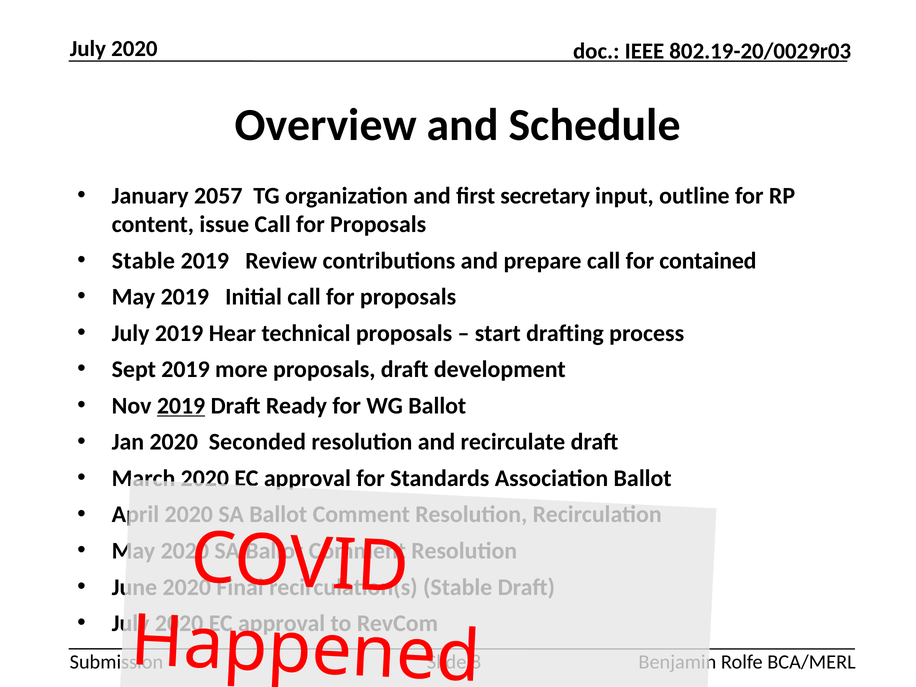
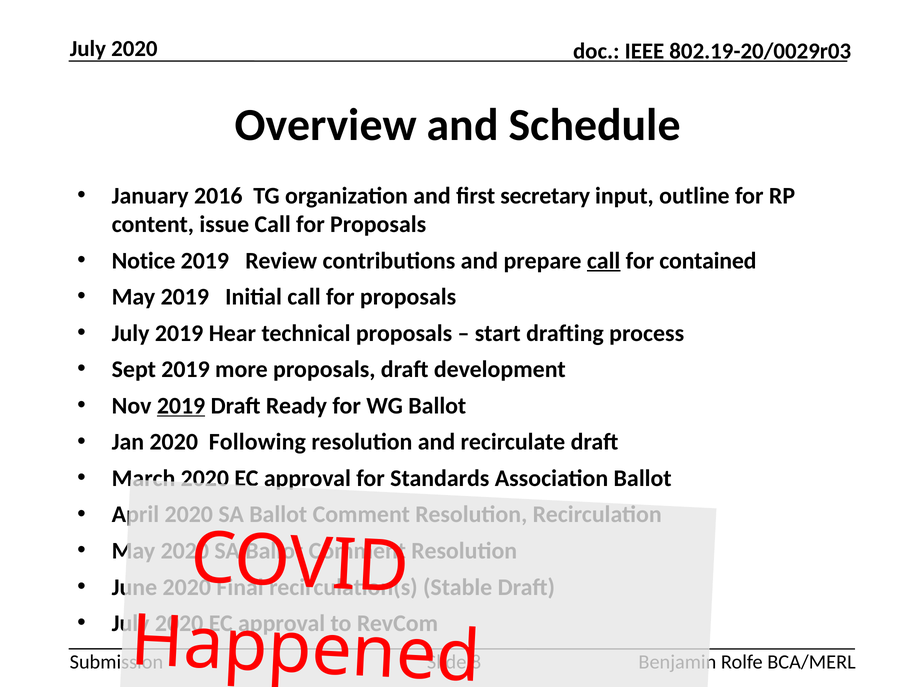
2057: 2057 -> 2016
Stable at (143, 261): Stable -> Notice
call at (604, 261) underline: none -> present
Seconded: Seconded -> Following
